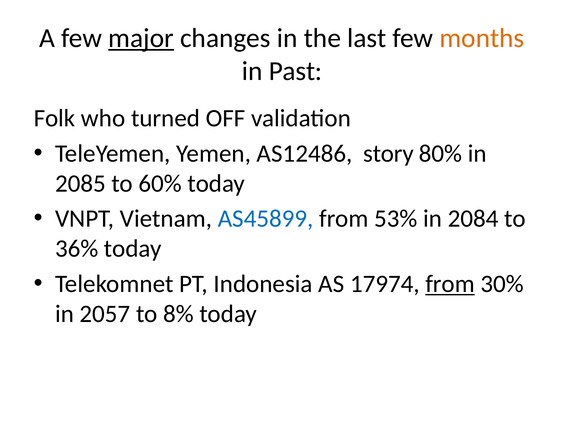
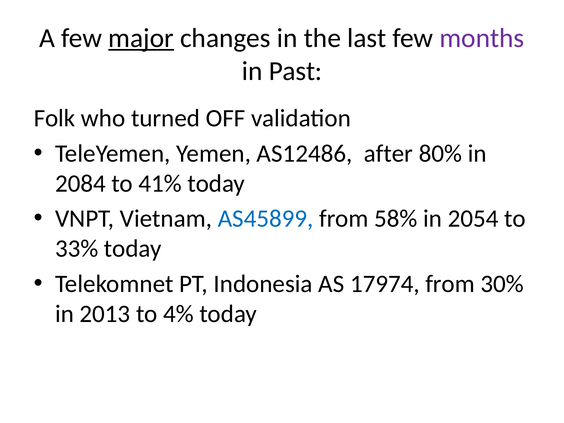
months colour: orange -> purple
story: story -> after
2085: 2085 -> 2084
60%: 60% -> 41%
53%: 53% -> 58%
2084: 2084 -> 2054
36%: 36% -> 33%
from at (450, 284) underline: present -> none
2057: 2057 -> 2013
8%: 8% -> 4%
